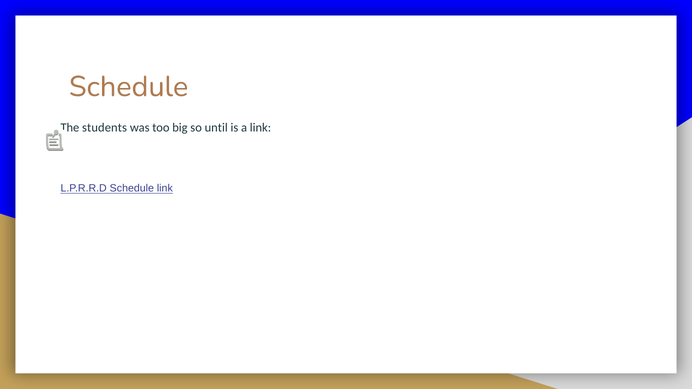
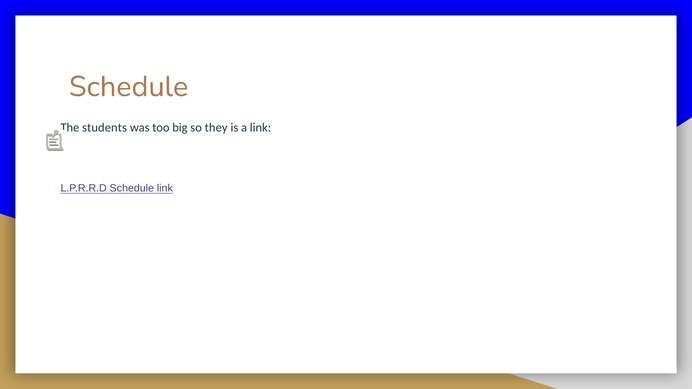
until: until -> they
